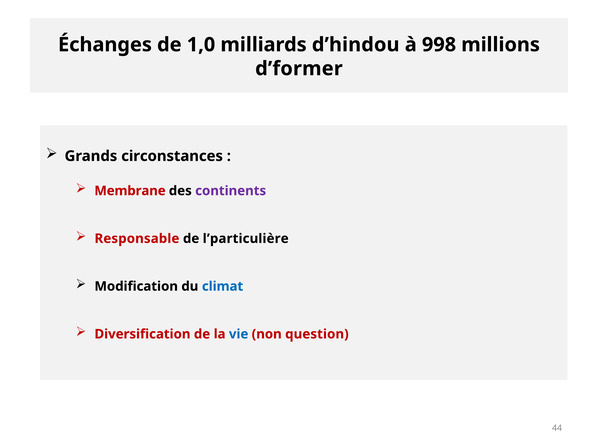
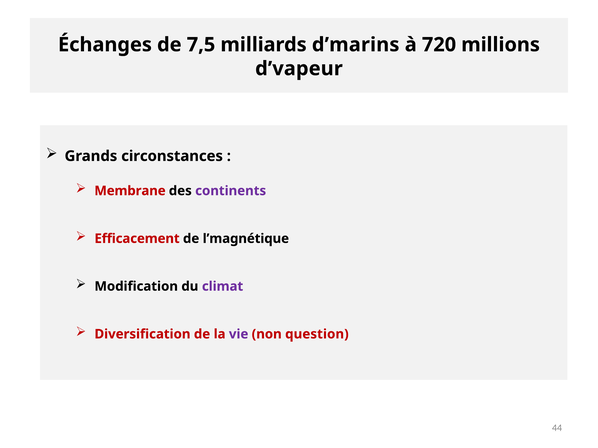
1,0: 1,0 -> 7,5
d’hindou: d’hindou -> d’marins
998: 998 -> 720
d’former: d’former -> d’vapeur
Responsable: Responsable -> Efficacement
l’particulière: l’particulière -> l’magnétique
climat colour: blue -> purple
vie colour: blue -> purple
